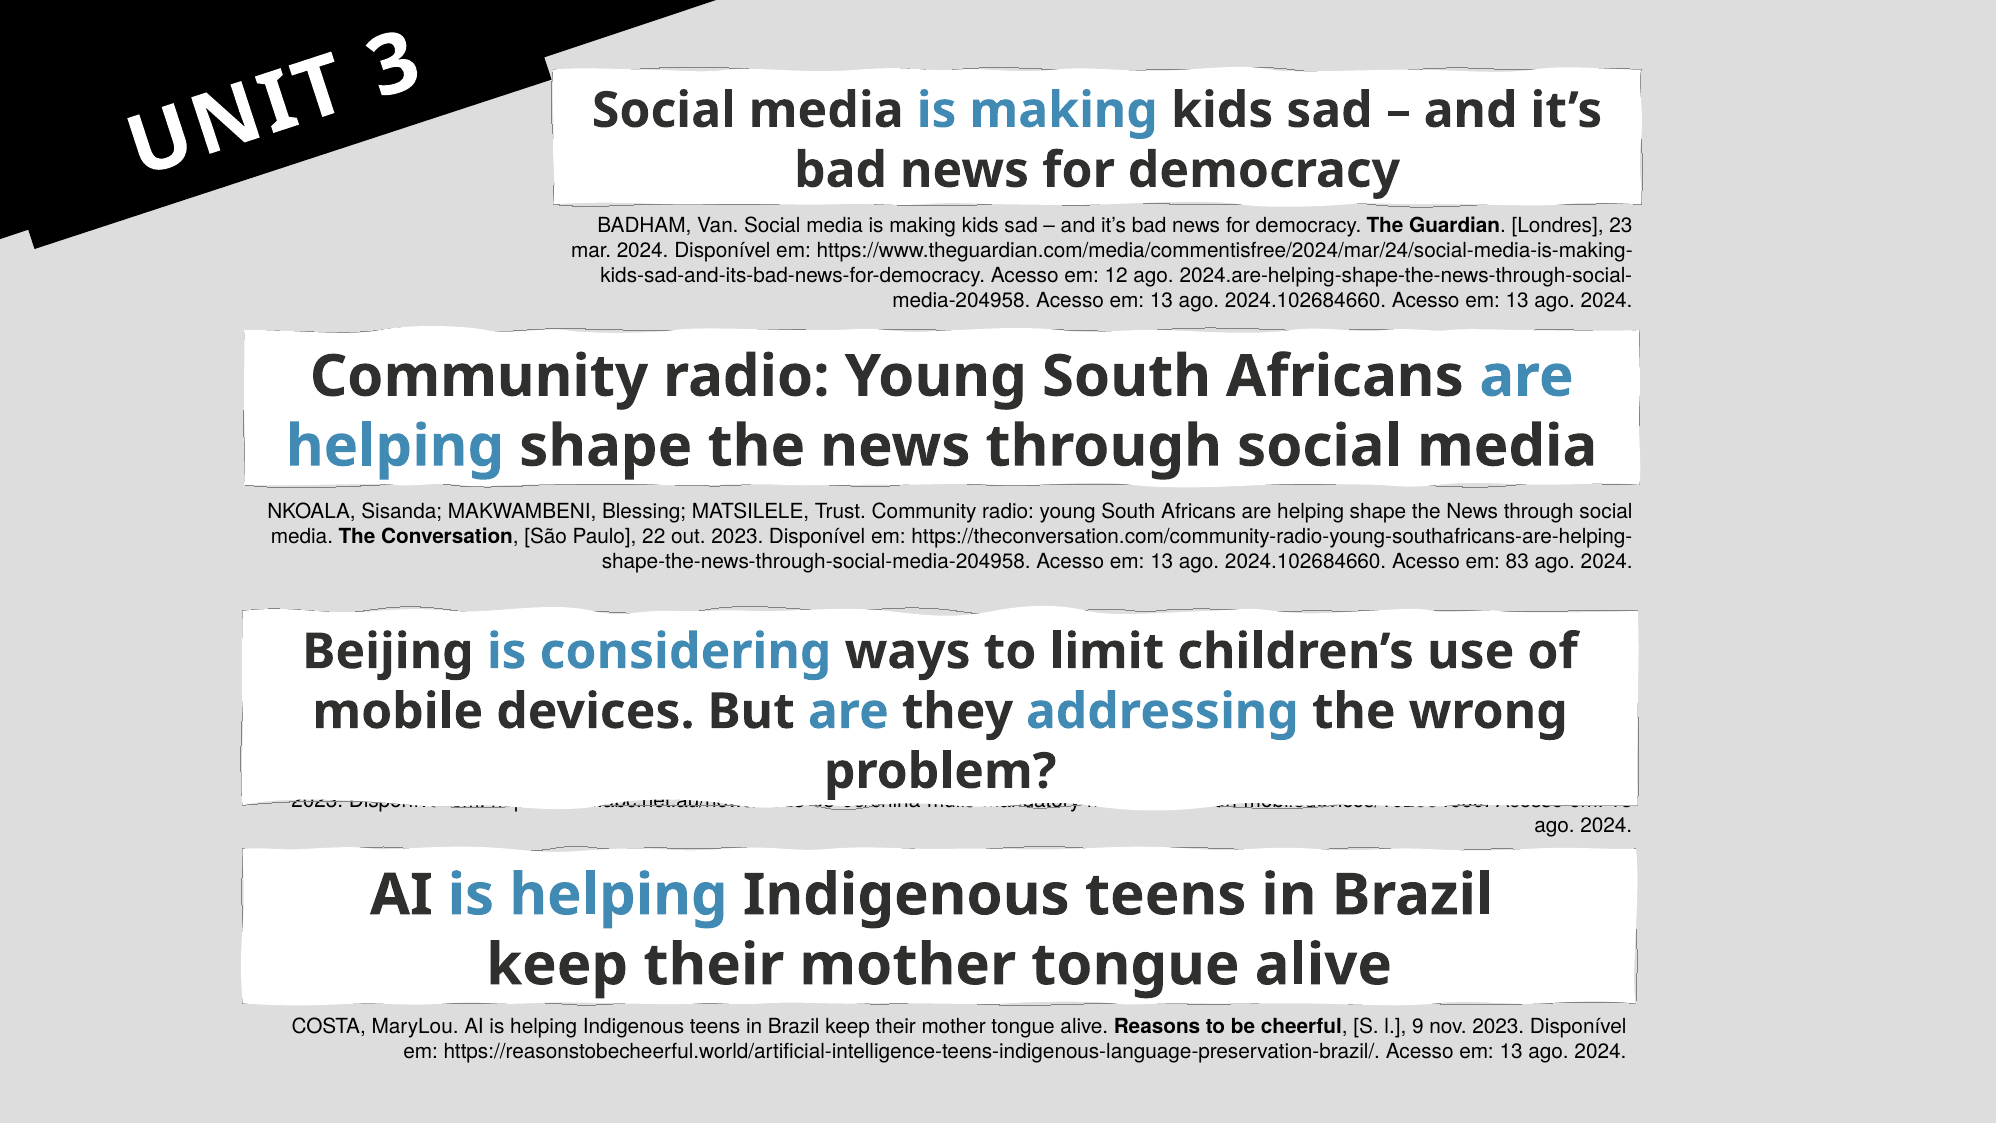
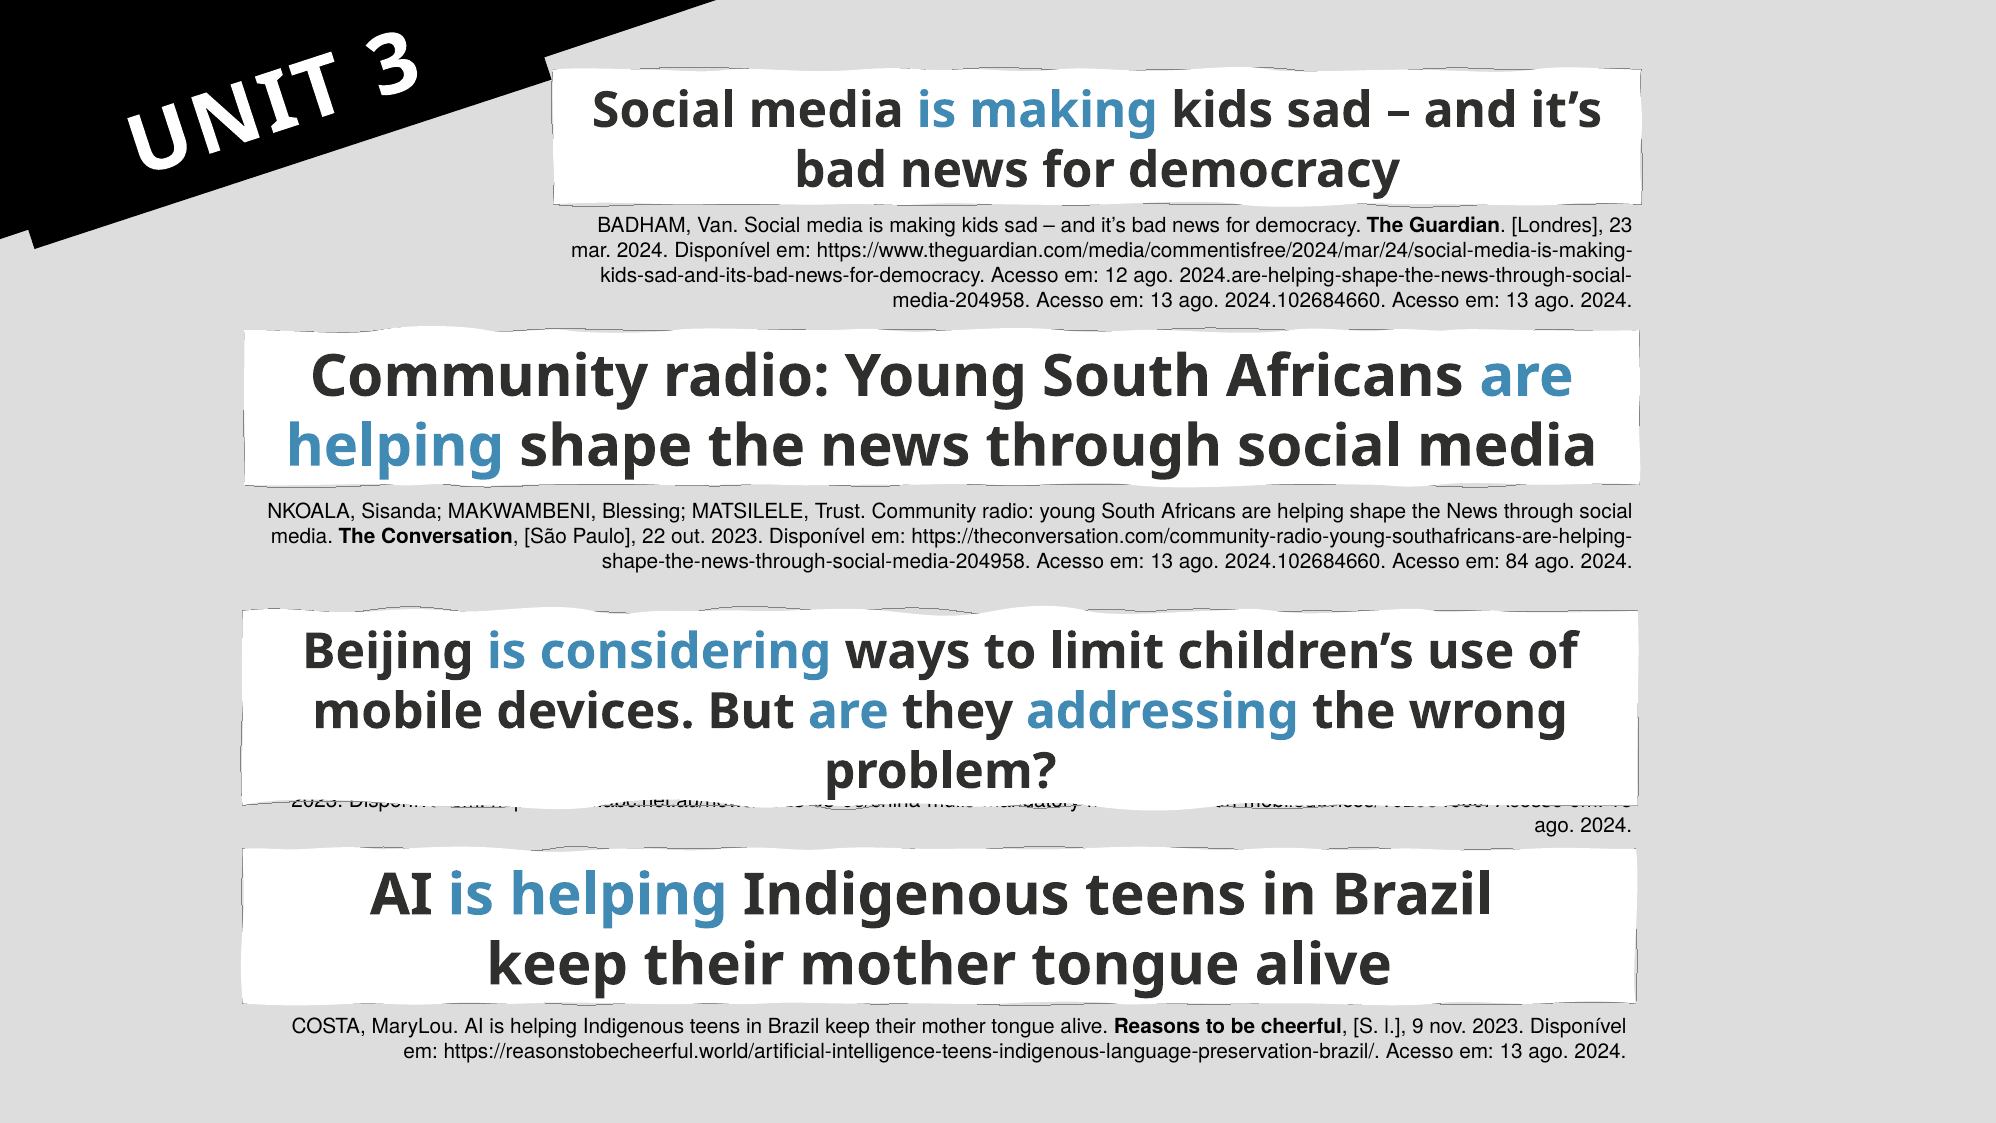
83: 83 -> 84
